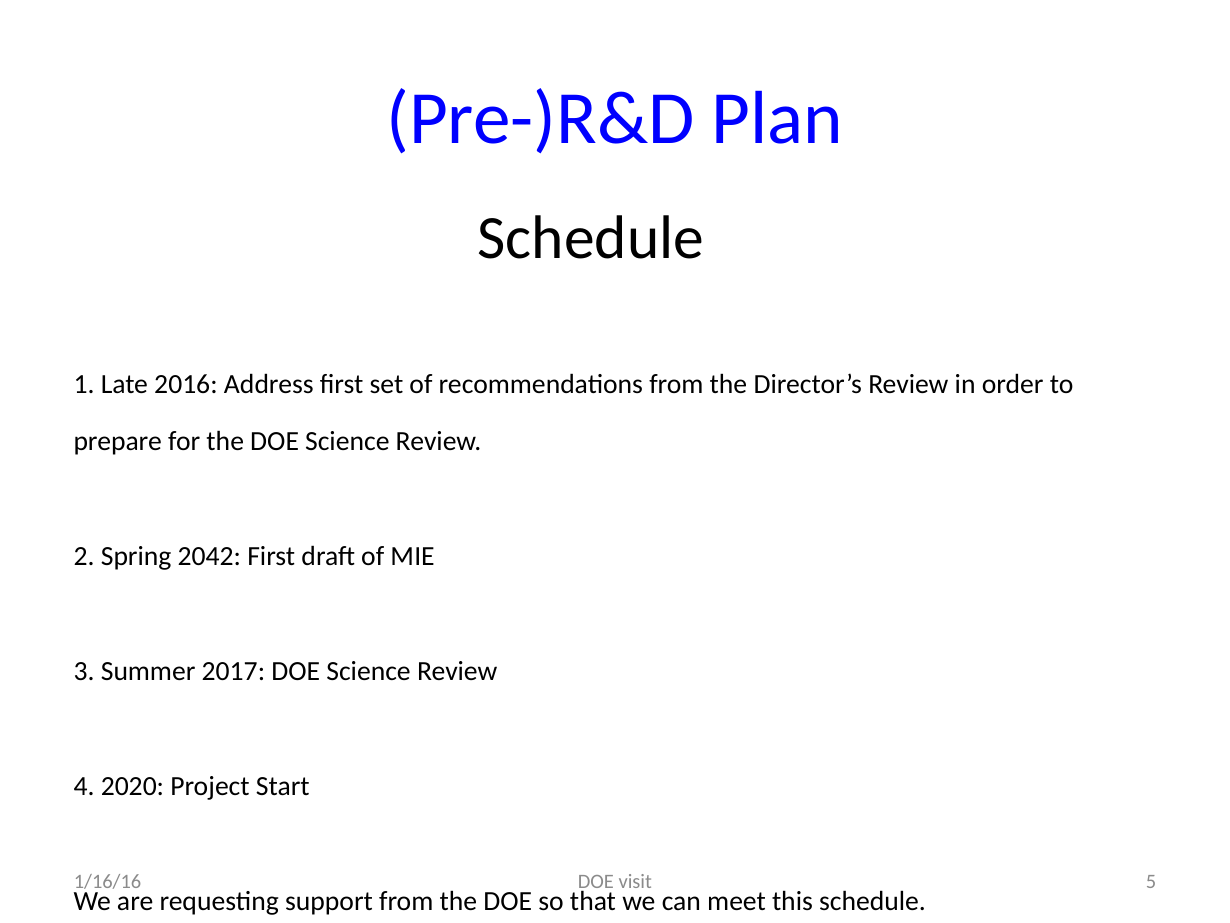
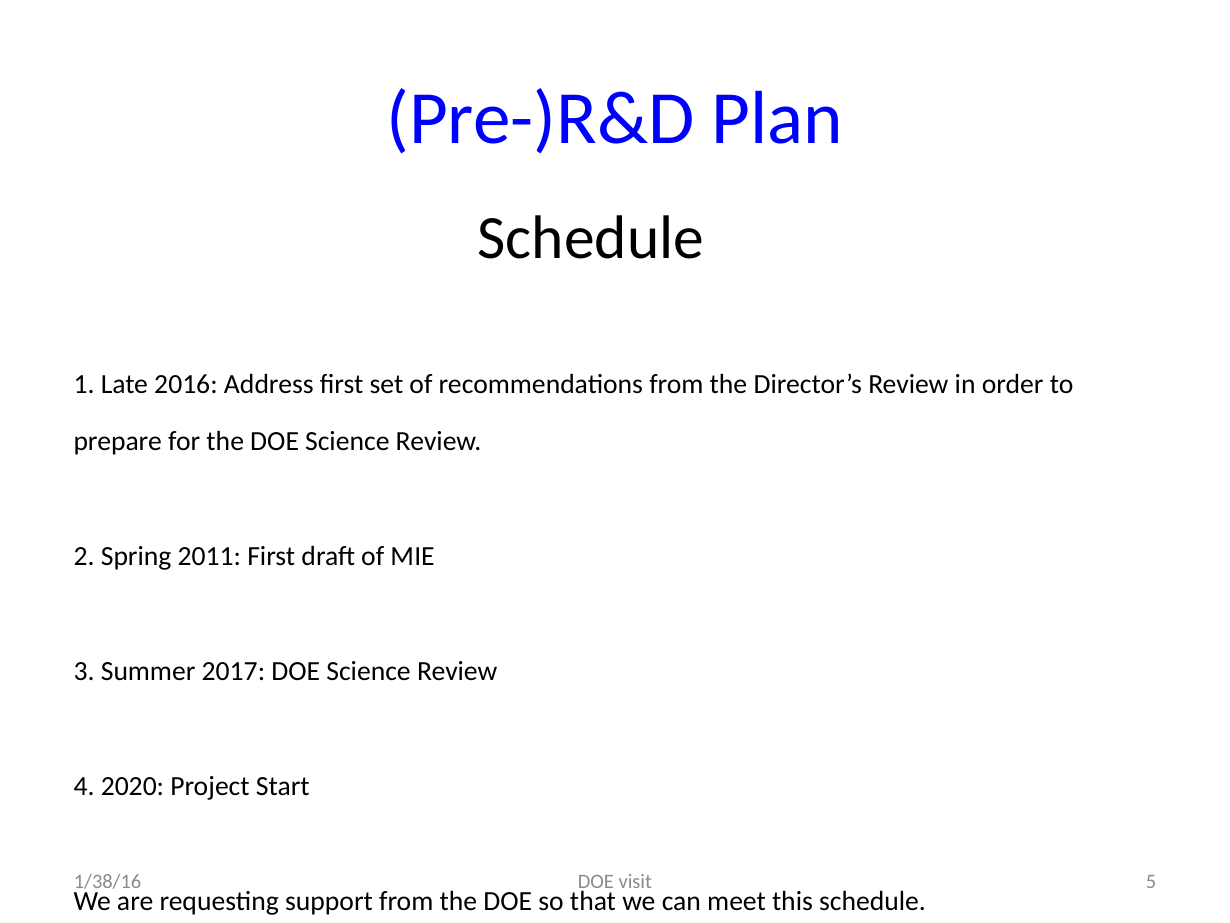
2042: 2042 -> 2011
1/16/16: 1/16/16 -> 1/38/16
